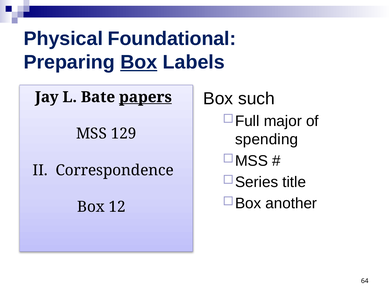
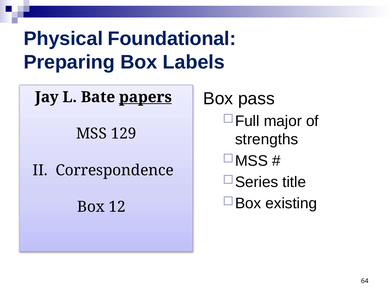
Box at (139, 62) underline: present -> none
such: such -> pass
spending: spending -> strengths
another: another -> existing
